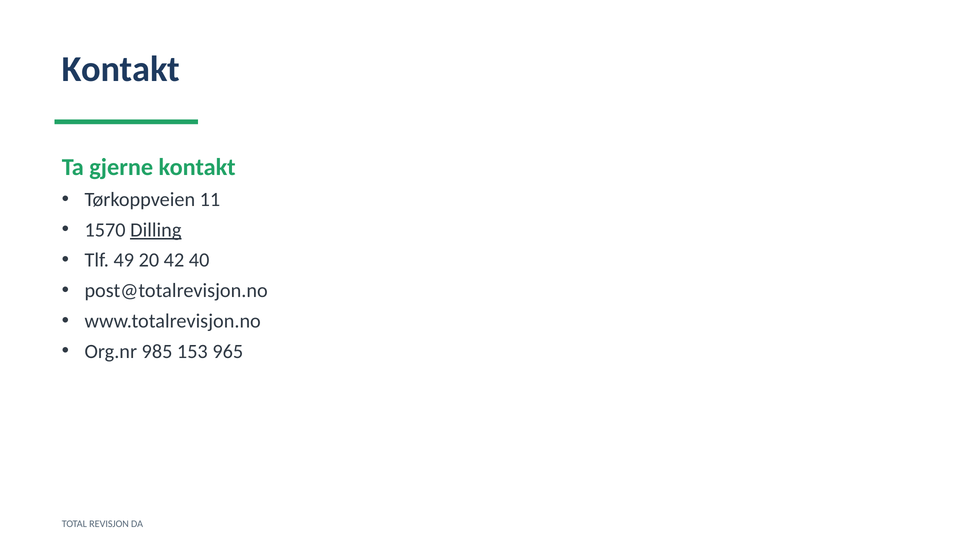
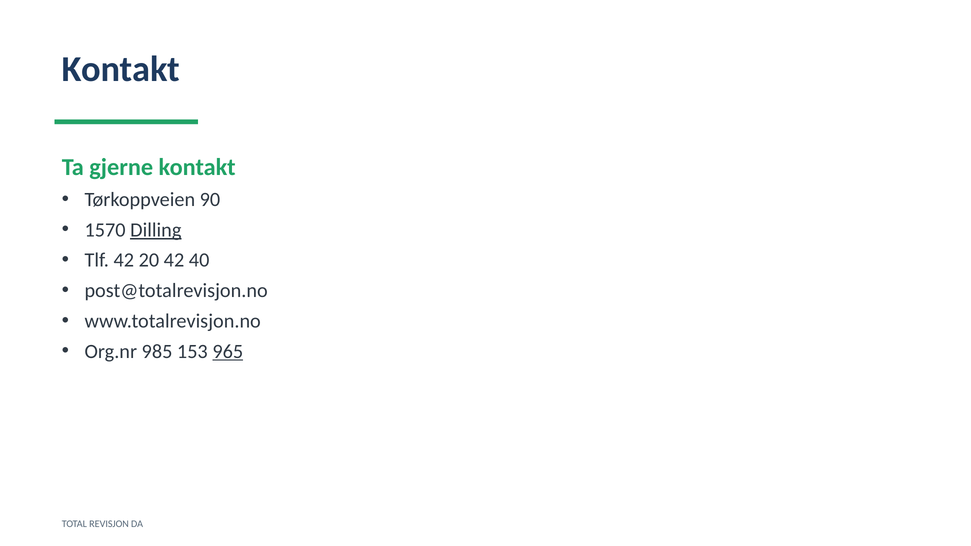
11: 11 -> 90
Tlf 49: 49 -> 42
965 underline: none -> present
